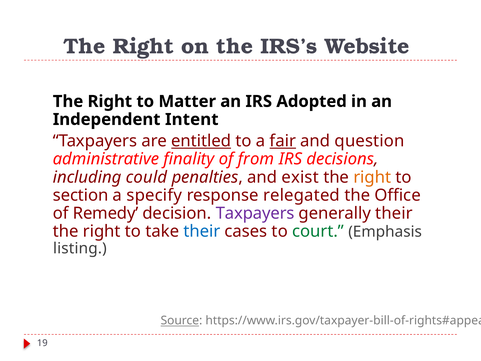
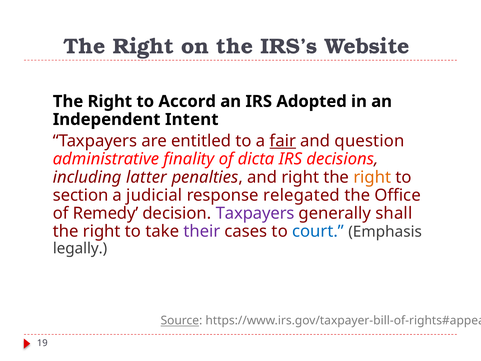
Matter: Matter -> Accord
entitled underline: present -> none
from: from -> dicta
could: could -> latter
and exist: exist -> right
specify: specify -> judicial
generally their: their -> shall
their at (202, 231) colour: blue -> purple
court colour: green -> blue
listing: listing -> legally
